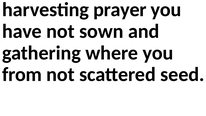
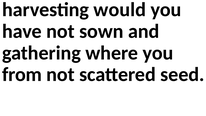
prayer: prayer -> would
